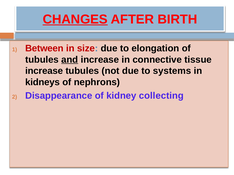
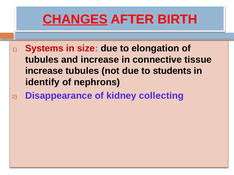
Between: Between -> Systems
and underline: present -> none
systems: systems -> students
kidneys: kidneys -> identify
